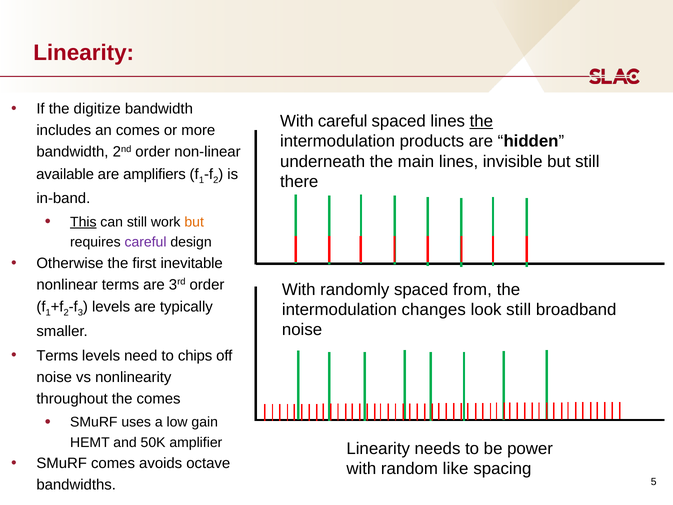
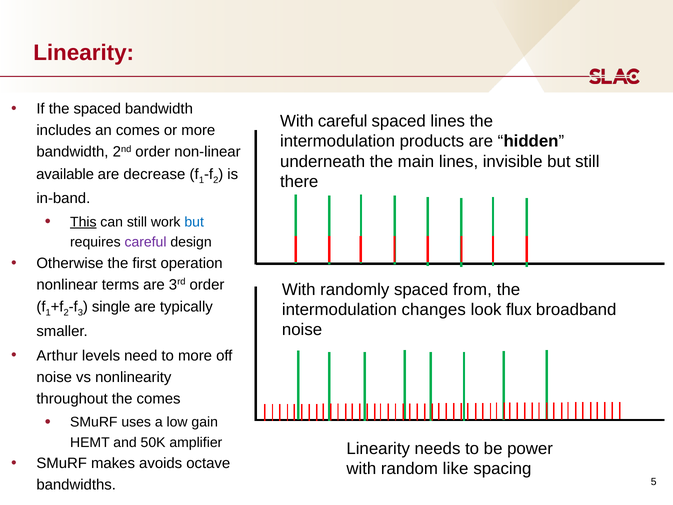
the digitize: digitize -> spaced
the at (481, 121) underline: present -> none
amplifiers: amplifiers -> decrease
but at (194, 222) colour: orange -> blue
inevitable: inevitable -> operation
levels at (111, 307): levels -> single
look still: still -> flux
Terms at (57, 355): Terms -> Arthur
to chips: chips -> more
SMuRF comes: comes -> makes
